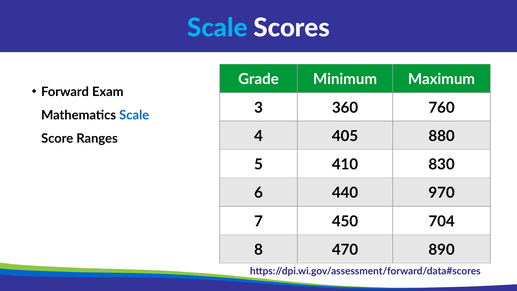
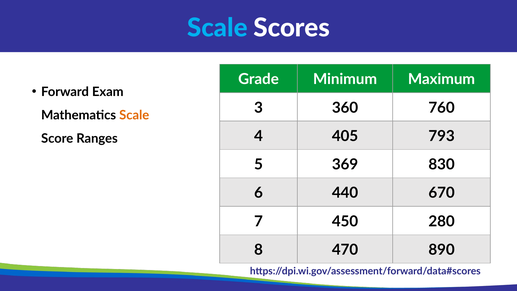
Scale at (134, 115) colour: blue -> orange
880: 880 -> 793
410: 410 -> 369
970: 970 -> 670
704: 704 -> 280
